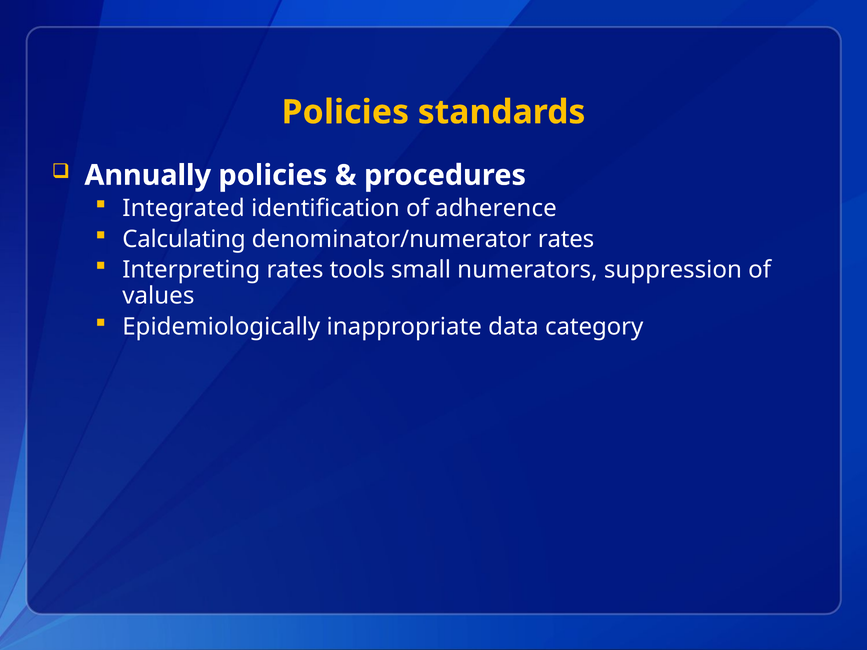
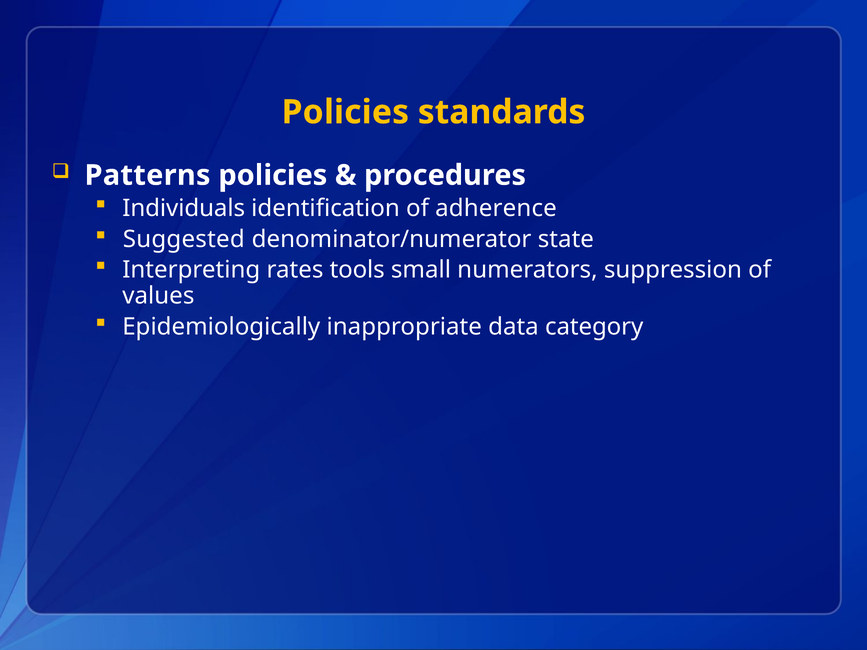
Annually: Annually -> Patterns
Integrated: Integrated -> Individuals
Calculating: Calculating -> Suggested
denominator/numerator rates: rates -> state
